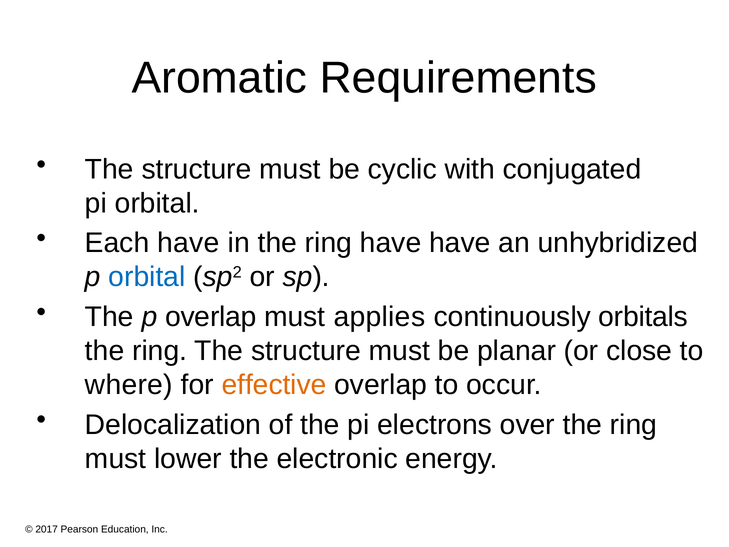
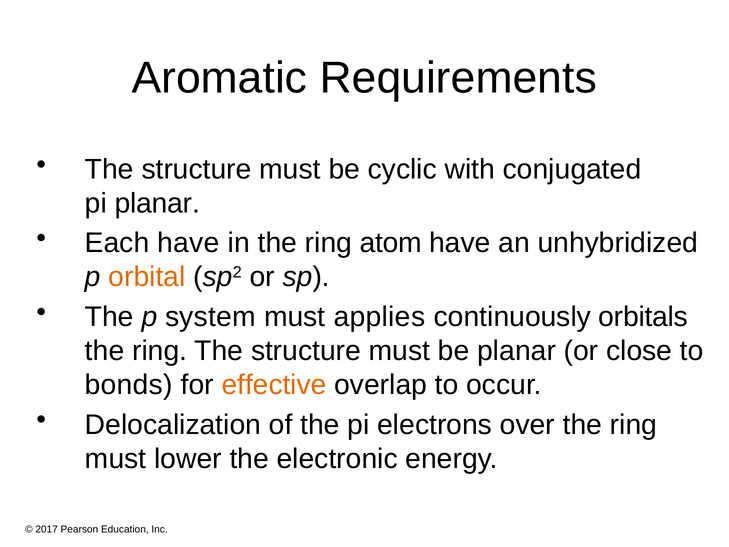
pi orbital: orbital -> planar
ring have: have -> atom
orbital at (147, 277) colour: blue -> orange
p overlap: overlap -> system
where: where -> bonds
